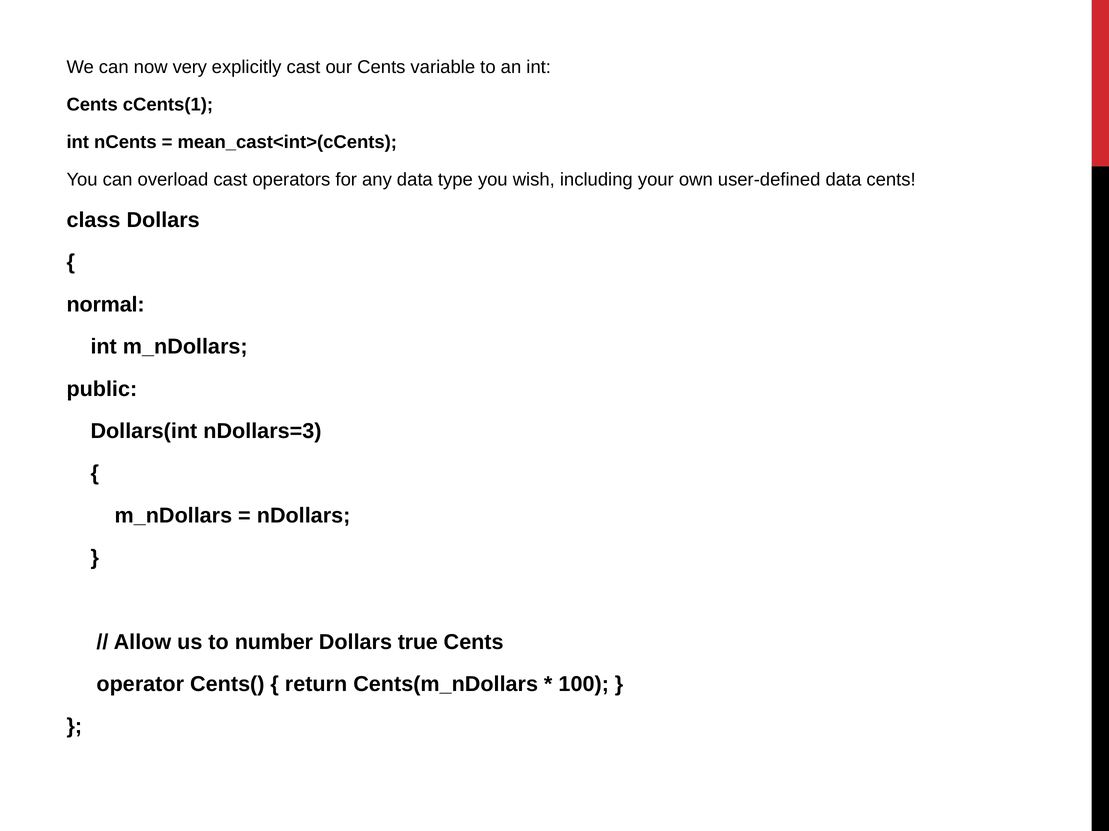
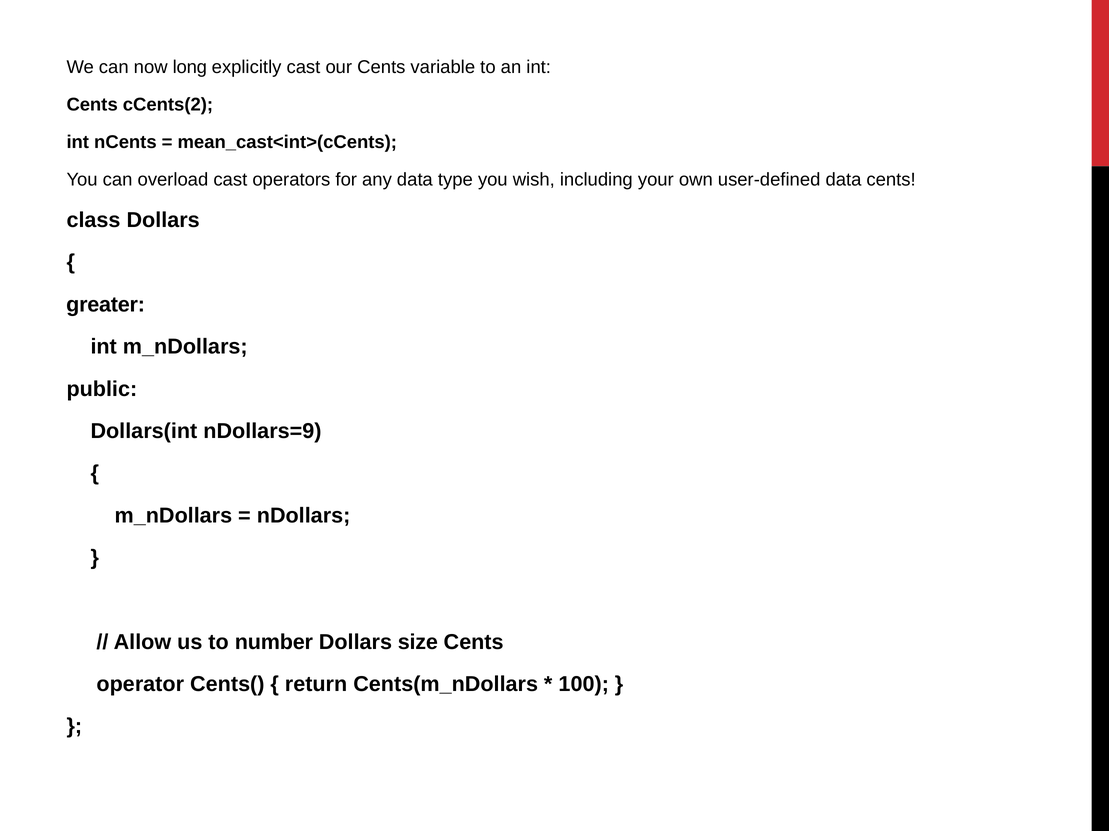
very: very -> long
cCents(1: cCents(1 -> cCents(2
normal: normal -> greater
nDollars=3: nDollars=3 -> nDollars=9
true: true -> size
